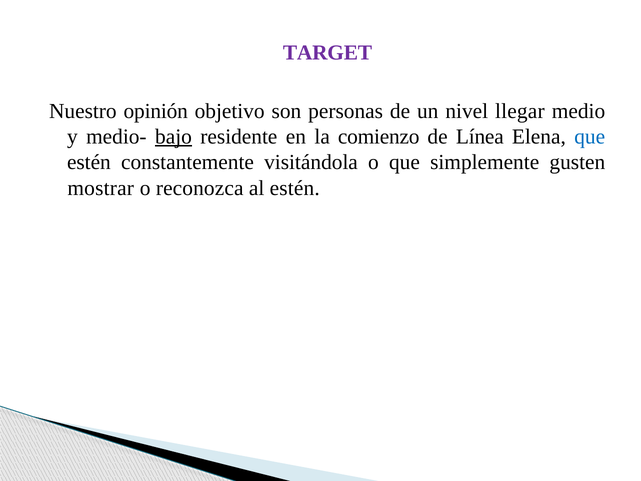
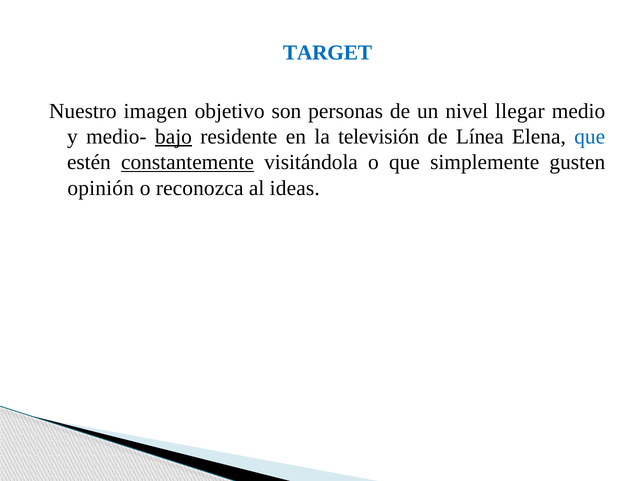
TARGET colour: purple -> blue
opinión: opinión -> imagen
comienzo: comienzo -> televisión
constantemente underline: none -> present
mostrar: mostrar -> opinión
al estén: estén -> ideas
